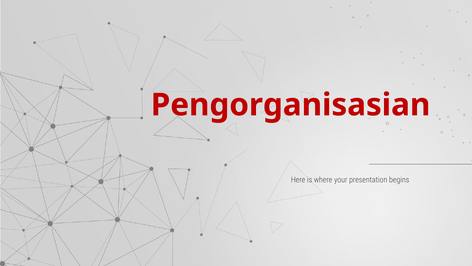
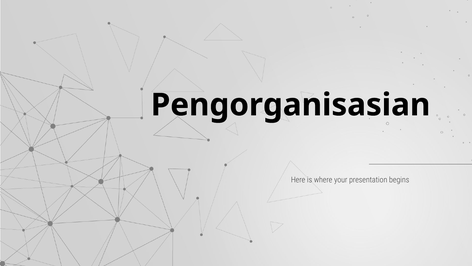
Pengorganisasian colour: red -> black
